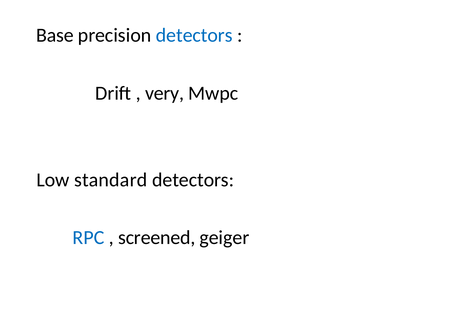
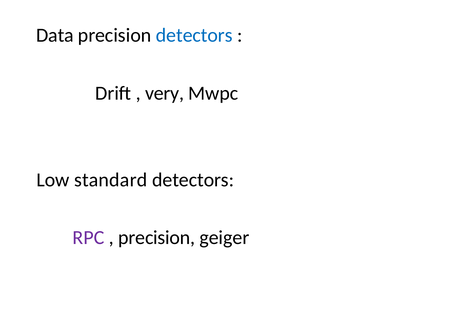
Base: Base -> Data
RPC colour: blue -> purple
screened at (157, 238): screened -> precision
